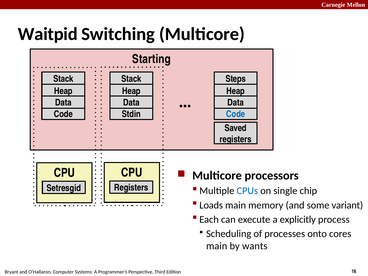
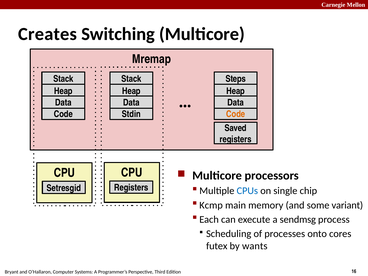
Waitpid: Waitpid -> Creates
Starting: Starting -> Mremap
Code at (236, 114) colour: blue -> orange
Loads: Loads -> Kcmp
explicitly: explicitly -> sendmsg
main at (217, 246): main -> futex
